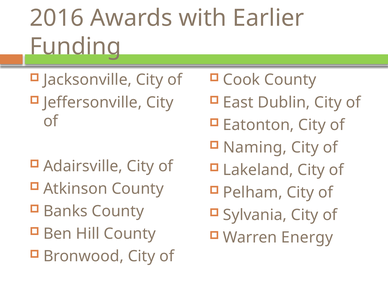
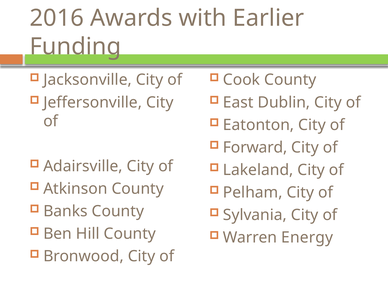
Naming: Naming -> Forward
